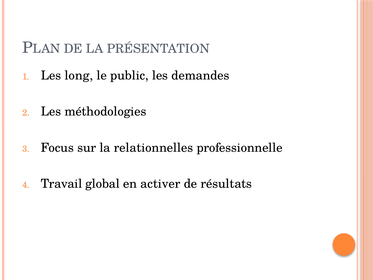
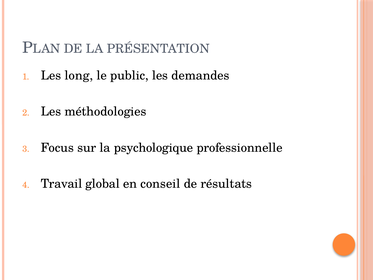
relationnelles: relationnelles -> psychologique
activer: activer -> conseil
